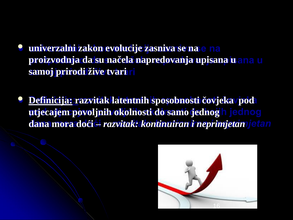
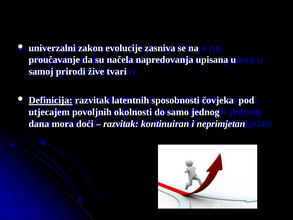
proizvodnja: proizvodnja -> proučavanje
